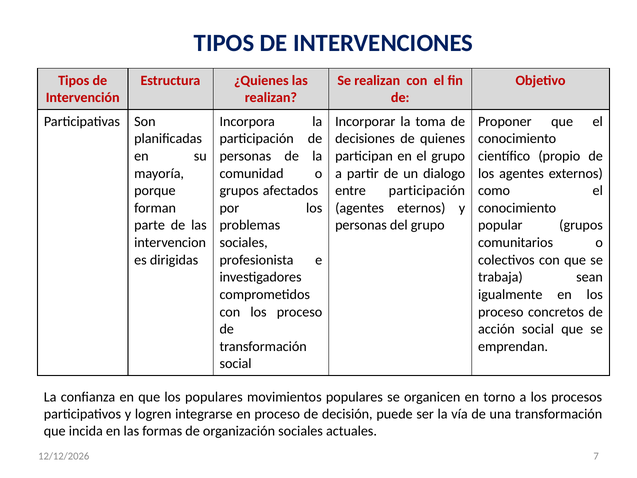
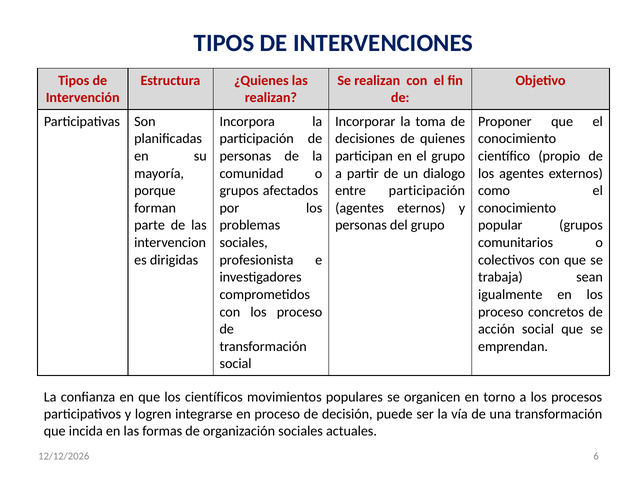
los populares: populares -> científicos
7: 7 -> 6
